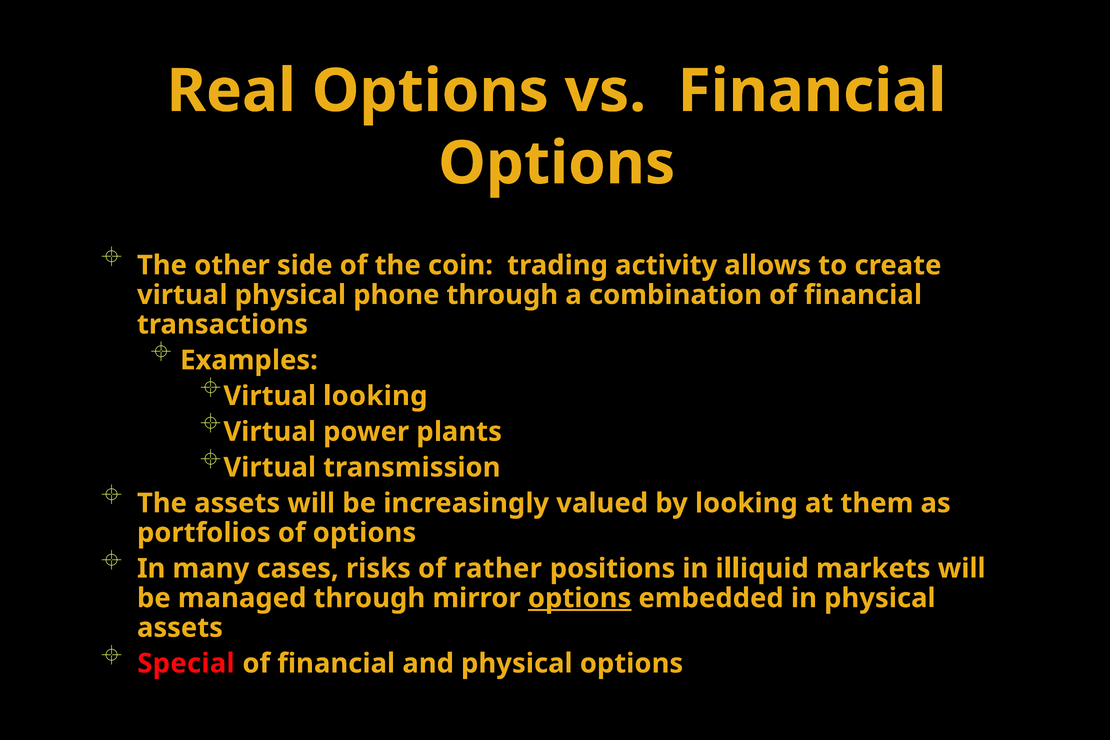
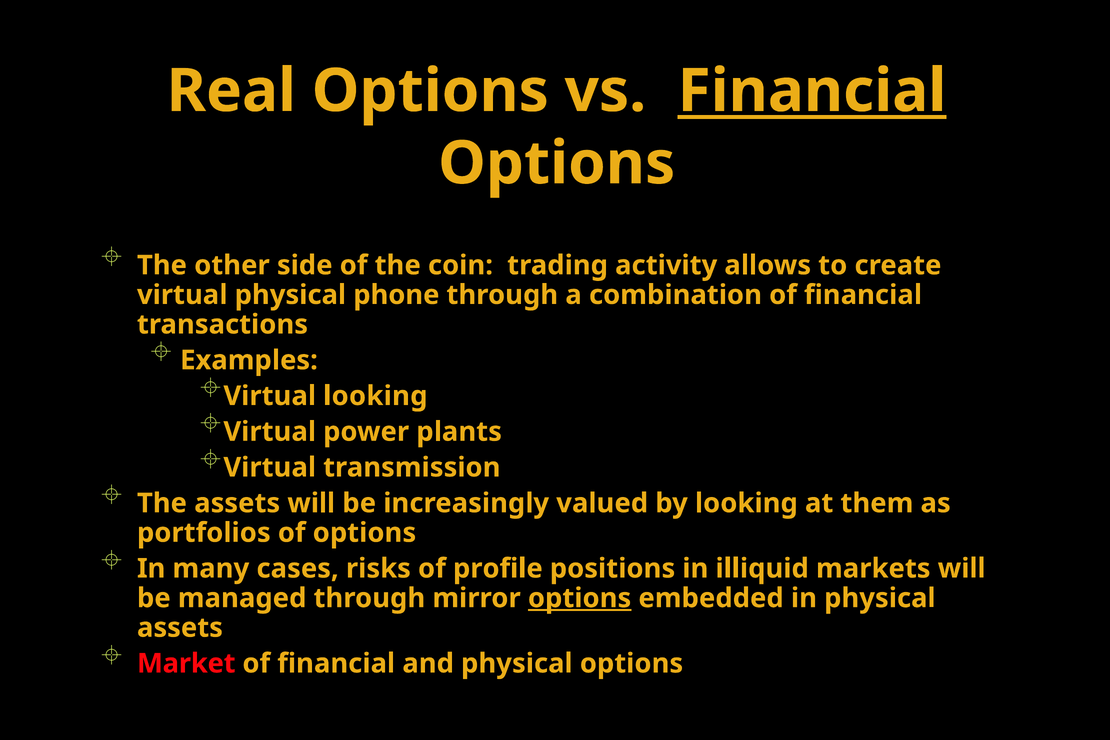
Financial at (812, 91) underline: none -> present
rather: rather -> profile
Special: Special -> Market
